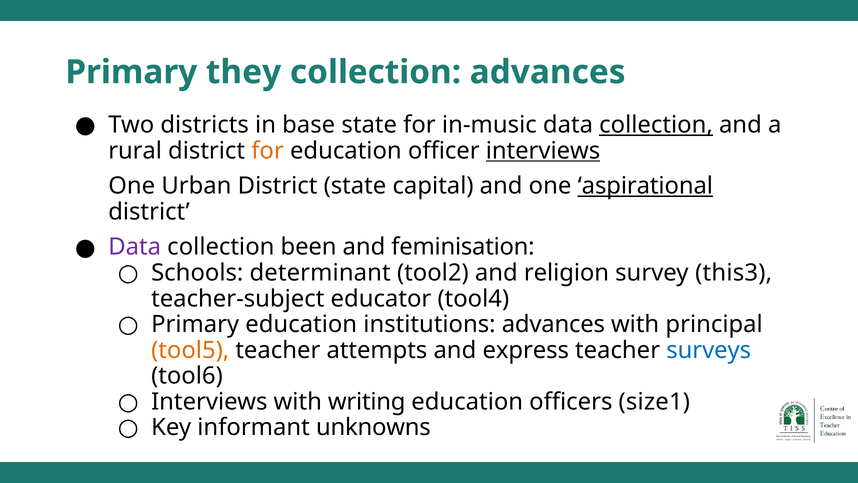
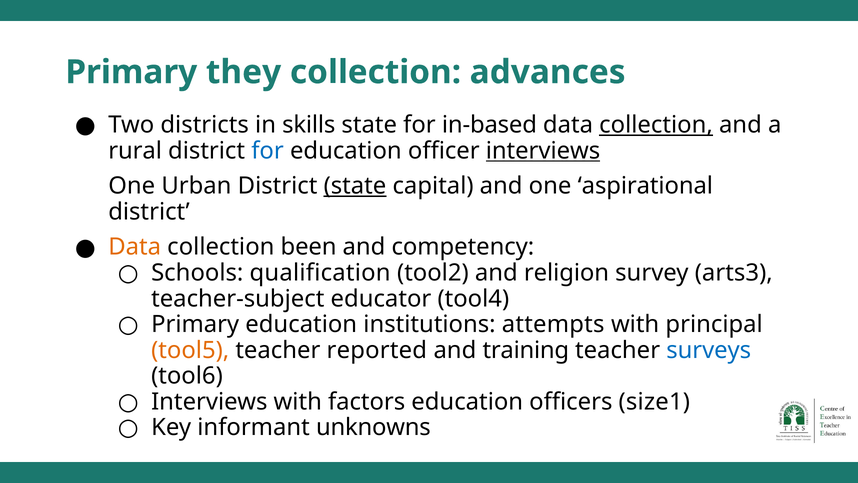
base: base -> skills
in-music: in-music -> in-based
for at (268, 151) colour: orange -> blue
state at (355, 186) underline: none -> present
aspirational underline: present -> none
Data at (135, 247) colour: purple -> orange
feminisation: feminisation -> competency
determinant: determinant -> qualification
this3: this3 -> arts3
institutions advances: advances -> attempts
attempts: attempts -> reported
express: express -> training
writing: writing -> factors
